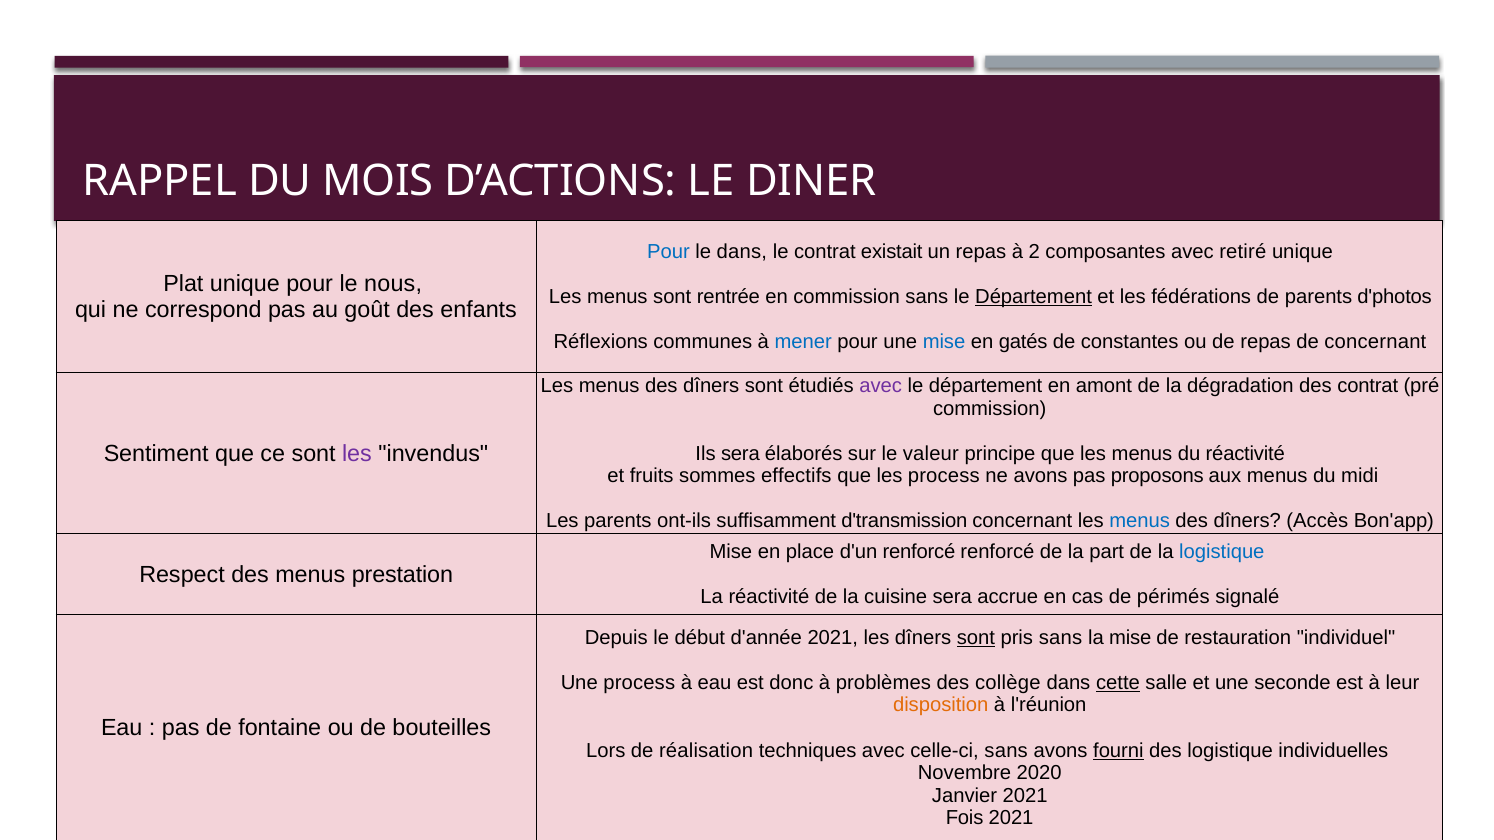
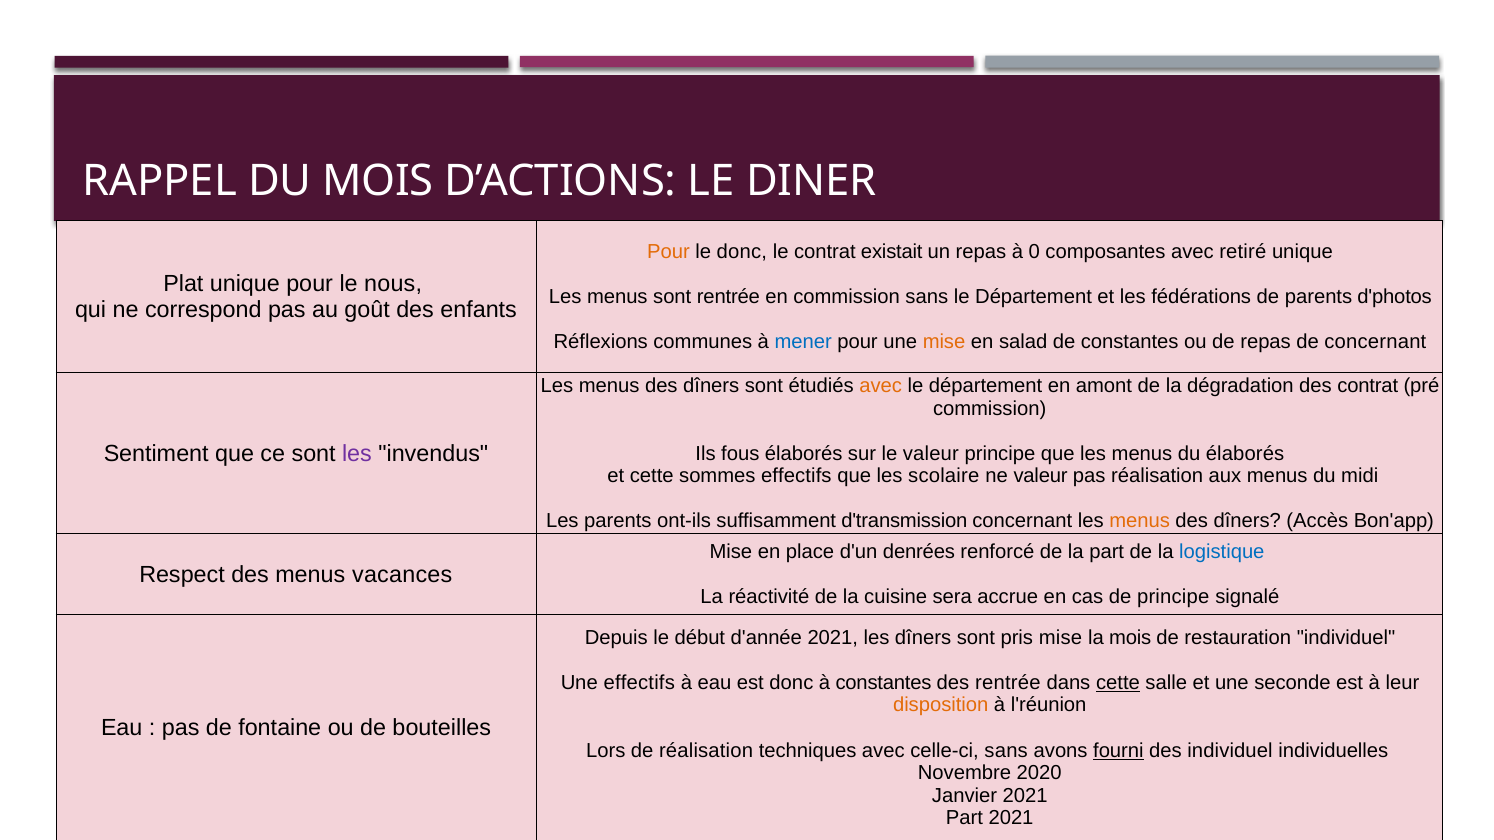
Pour at (669, 252) colour: blue -> orange
le dans: dans -> donc
2: 2 -> 0
Département at (1034, 297) underline: present -> none
mise at (944, 342) colour: blue -> orange
gatés: gatés -> salad
avec at (881, 386) colour: purple -> orange
Ils sera: sera -> fous
du réactivité: réactivité -> élaborés
et fruits: fruits -> cette
les process: process -> scolaire
ne avons: avons -> valeur
pas proposons: proposons -> réalisation
menus at (1140, 521) colour: blue -> orange
d'un renforcé: renforcé -> denrées
prestation: prestation -> vacances
de périmés: périmés -> principe
sont at (976, 638) underline: present -> none
pris sans: sans -> mise
la mise: mise -> mois
Une process: process -> effectifs
à problèmes: problèmes -> constantes
des collège: collège -> rentrée
des logistique: logistique -> individuel
Fois at (965, 819): Fois -> Part
